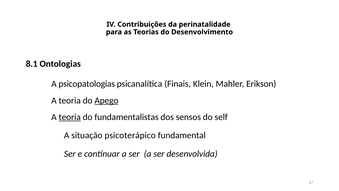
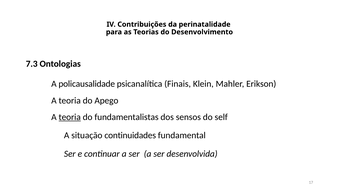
8.1: 8.1 -> 7.3
psicopatologias: psicopatologias -> policausalidade
Apego underline: present -> none
psicoterápico: psicoterápico -> continuidades
